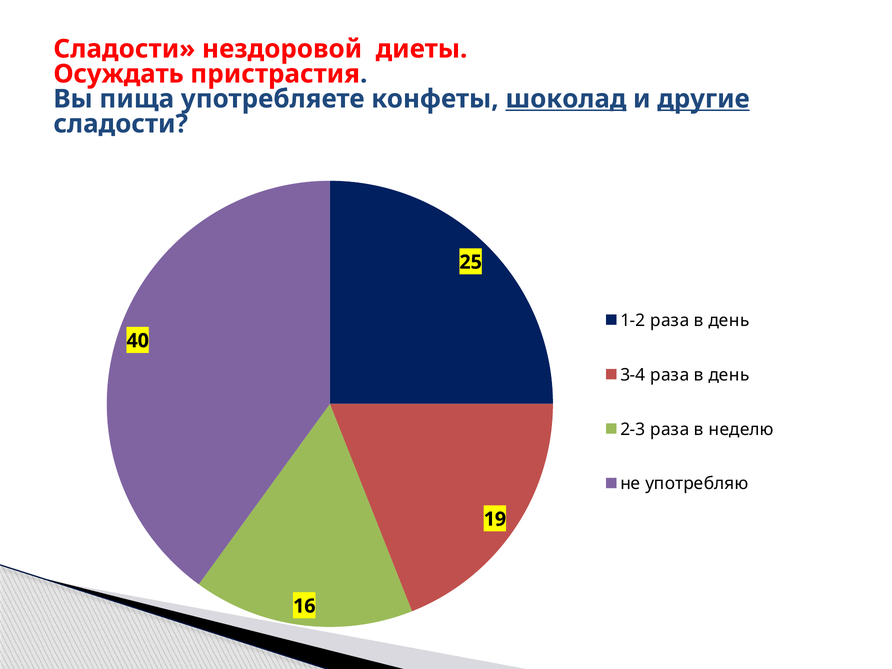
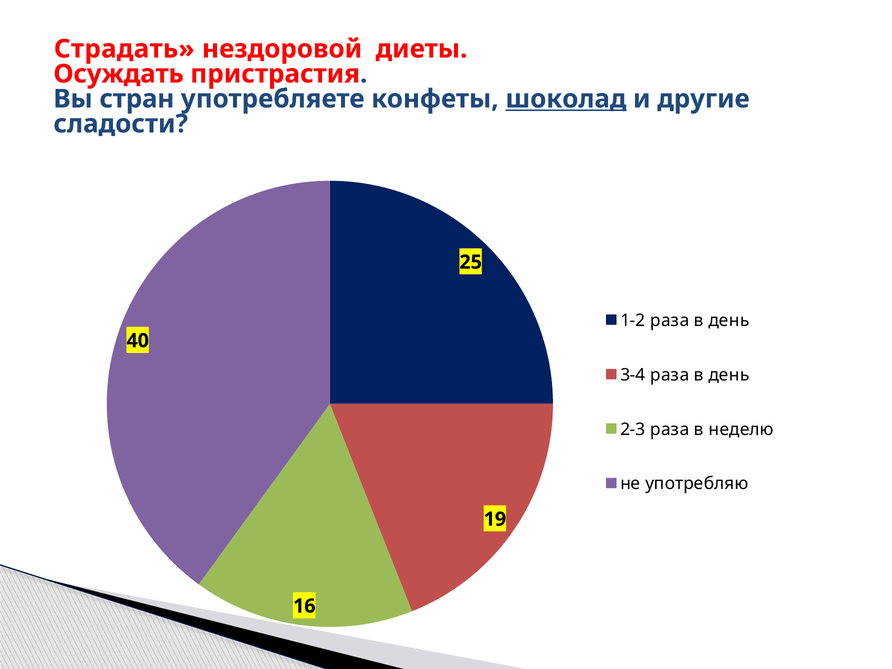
Сладости at (124, 49): Сладости -> Страдать
пища: пища -> стран
другие underline: present -> none
